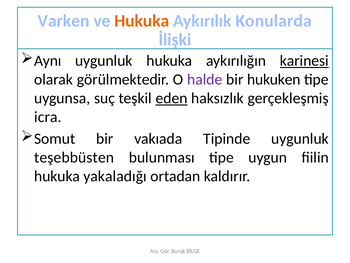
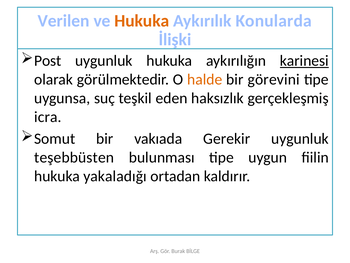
Varken: Varken -> Verilen
Aynı: Aynı -> Post
halde colour: purple -> orange
hukuken: hukuken -> görevini
eden underline: present -> none
Tipinde: Tipinde -> Gerekir
